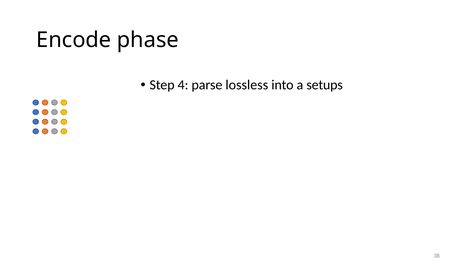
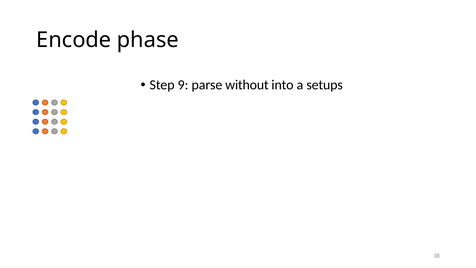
4: 4 -> 9
lossless: lossless -> without
